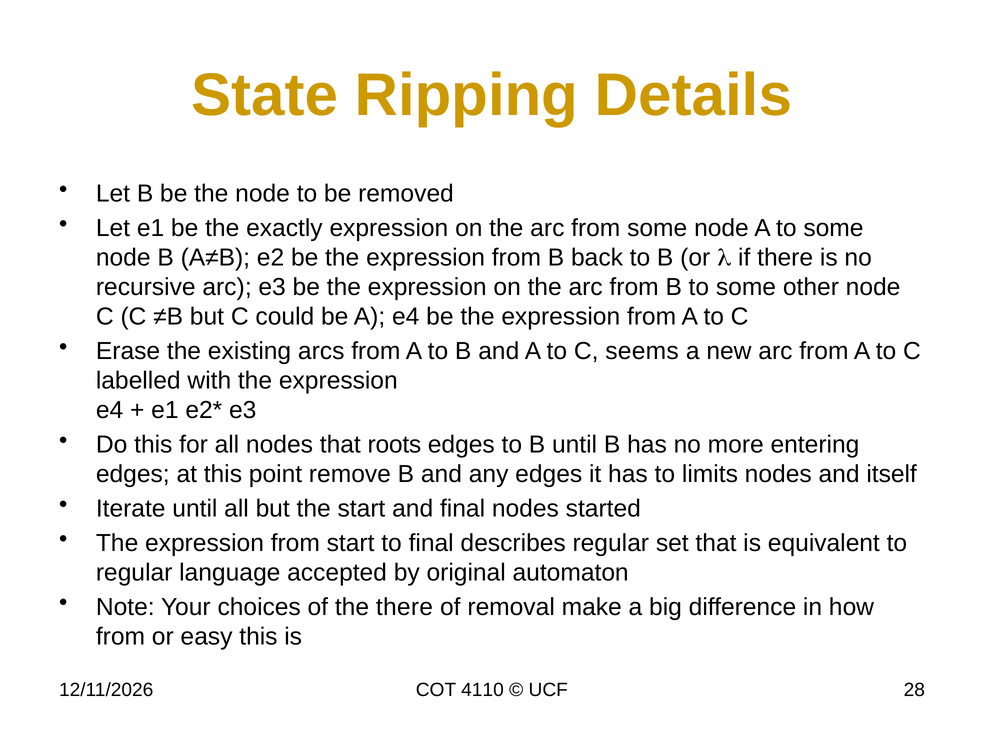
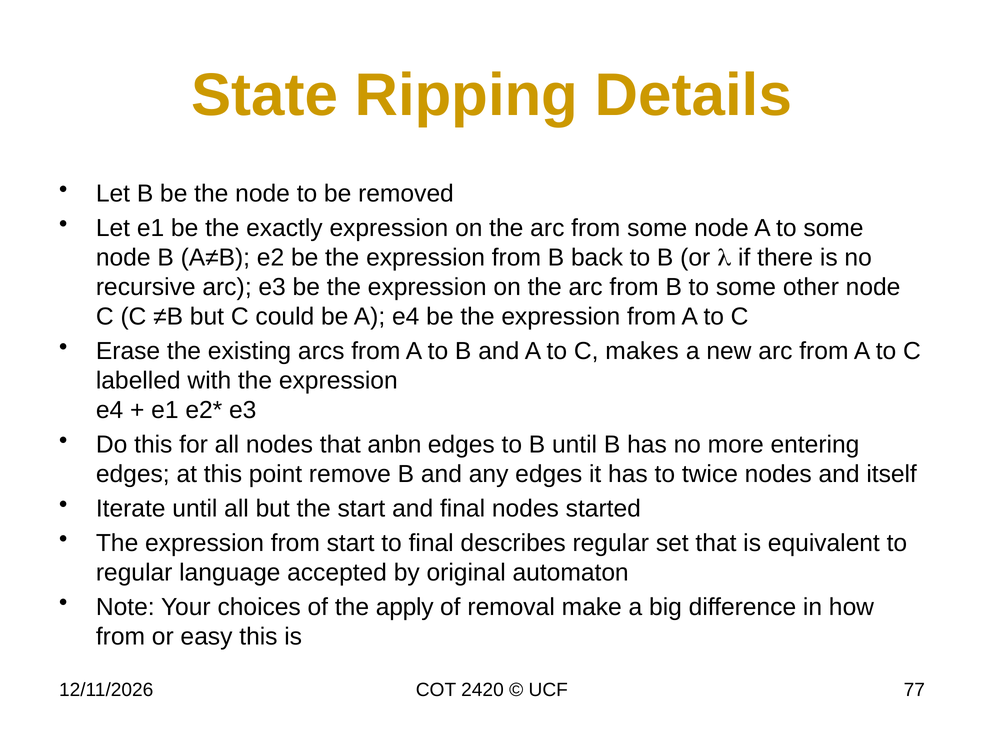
seems: seems -> makes
roots: roots -> anbn
limits: limits -> twice
the there: there -> apply
4110: 4110 -> 2420
28: 28 -> 77
